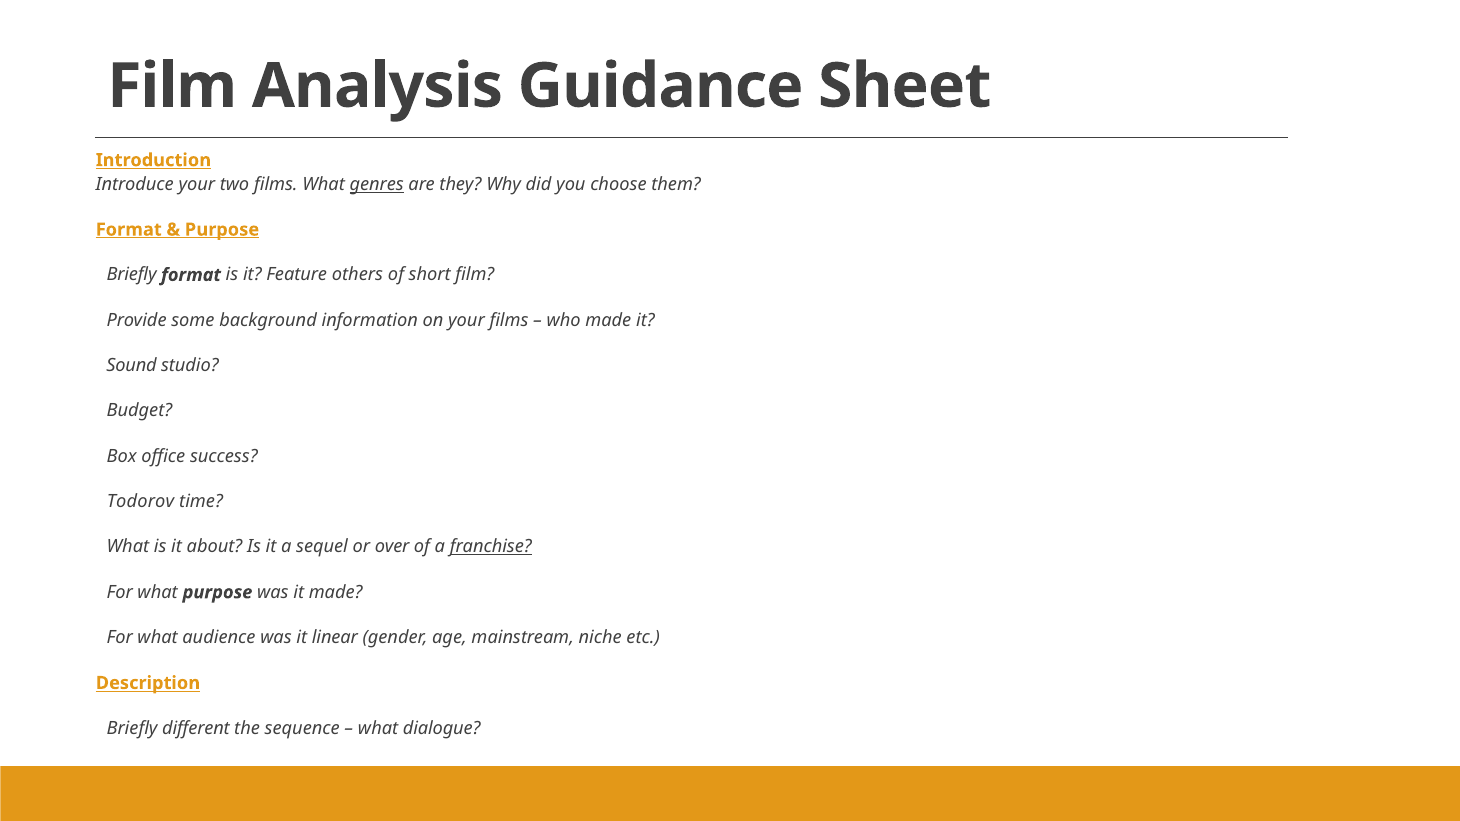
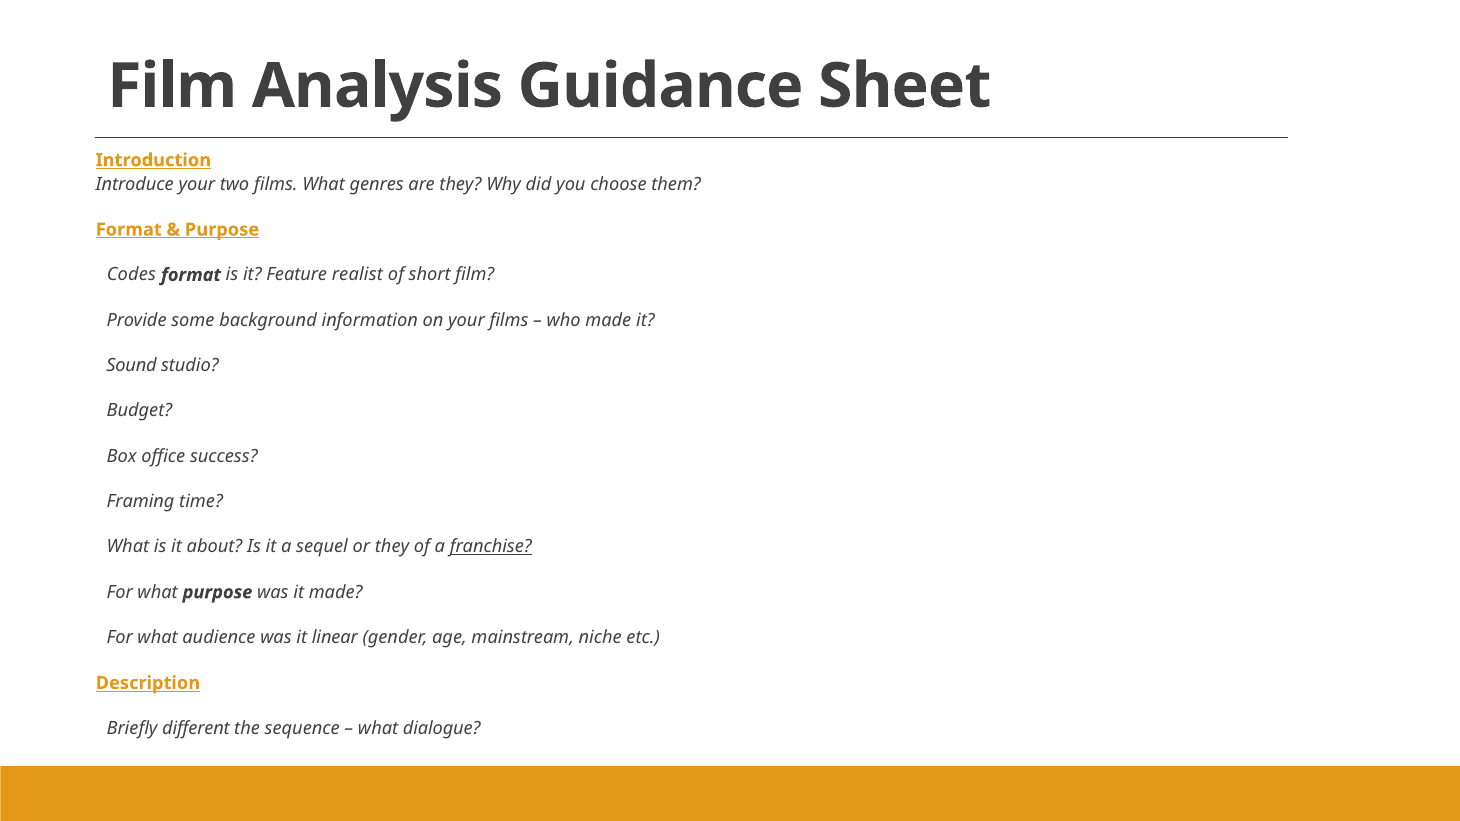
genres underline: present -> none
Briefly at (132, 275): Briefly -> Codes
others: others -> realist
Todorov: Todorov -> Framing
or over: over -> they
